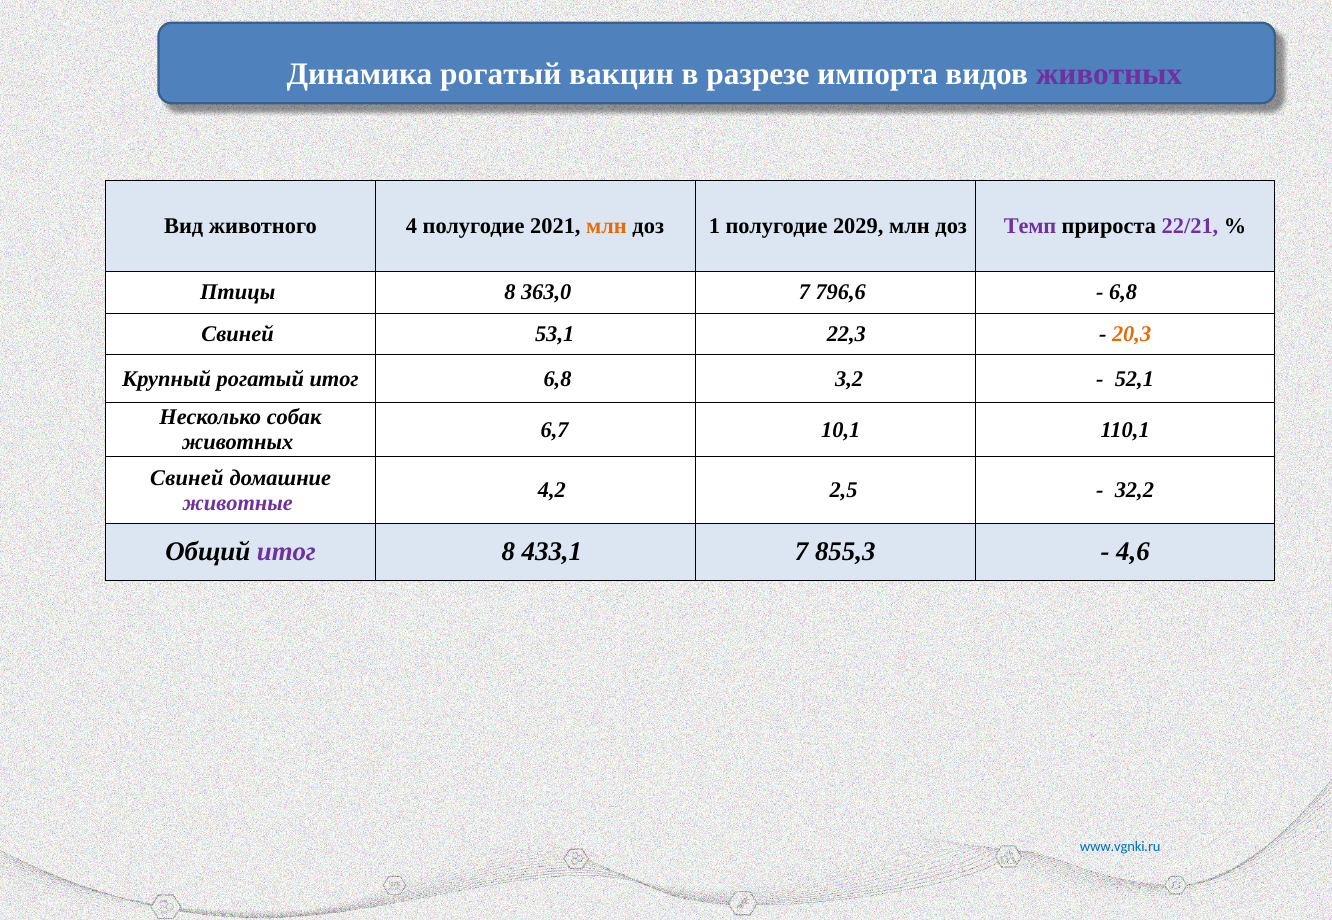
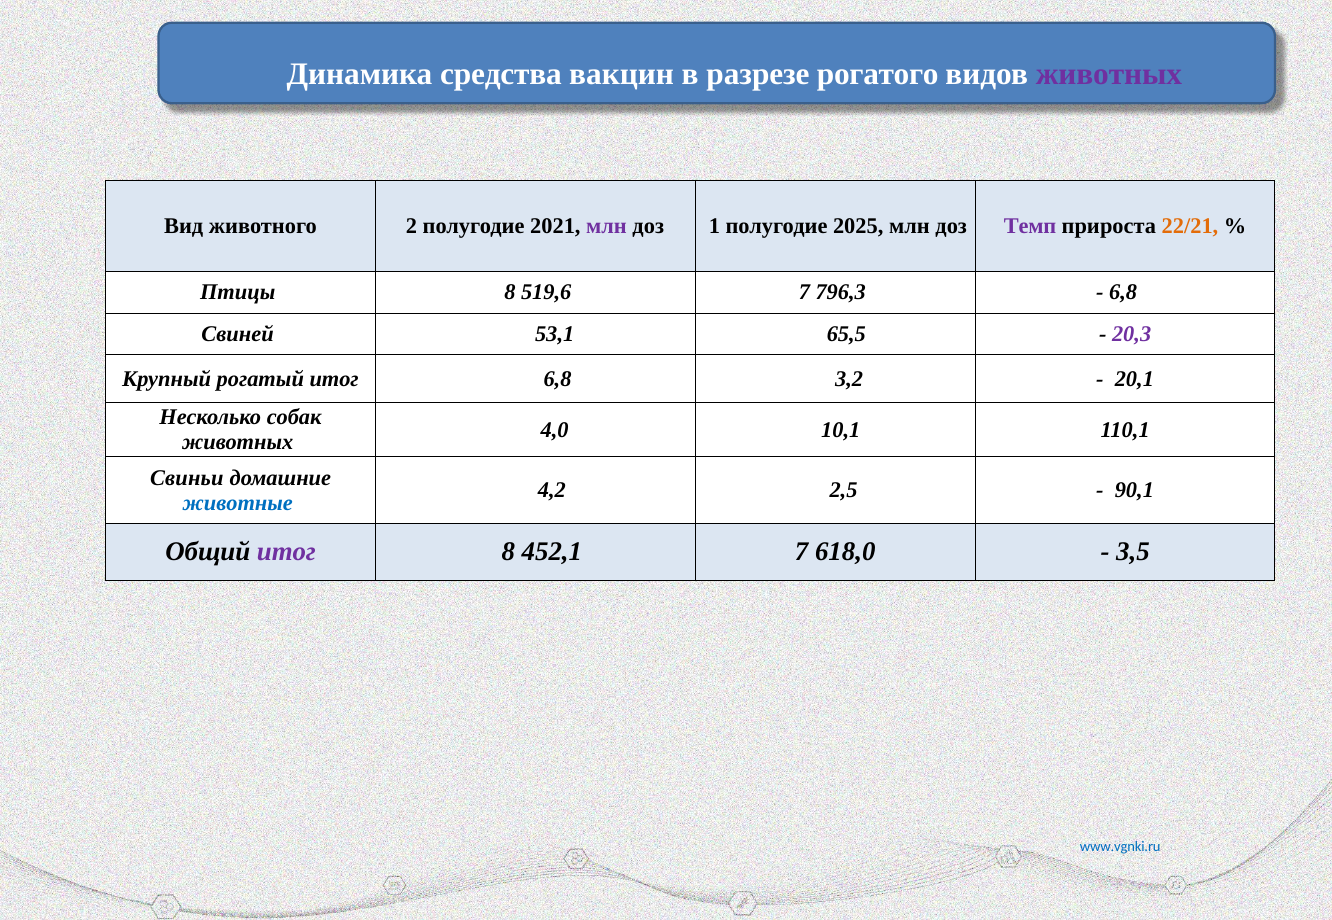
Динамика рогатый: рогатый -> средства
импорта: импорта -> рогатого
4: 4 -> 2
млн at (607, 226) colour: orange -> purple
2029: 2029 -> 2025
22/21 colour: purple -> orange
363,0: 363,0 -> 519,6
796,6: 796,6 -> 796,3
22,3: 22,3 -> 65,5
20,3 colour: orange -> purple
52,1: 52,1 -> 20,1
6,7: 6,7 -> 4,0
Свиней at (187, 478): Свиней -> Свиньи
32,2: 32,2 -> 90,1
животные colour: purple -> blue
433,1: 433,1 -> 452,1
855,3: 855,3 -> 618,0
4,6: 4,6 -> 3,5
